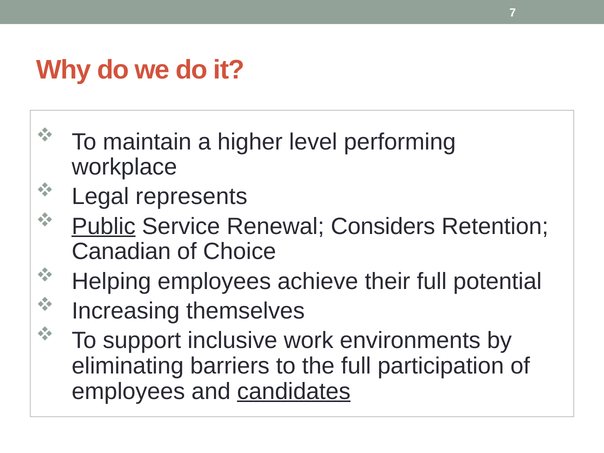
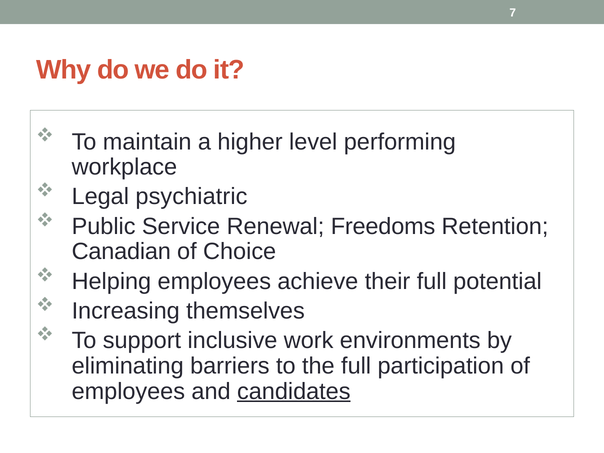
represents: represents -> psychiatric
Public underline: present -> none
Considers: Considers -> Freedoms
